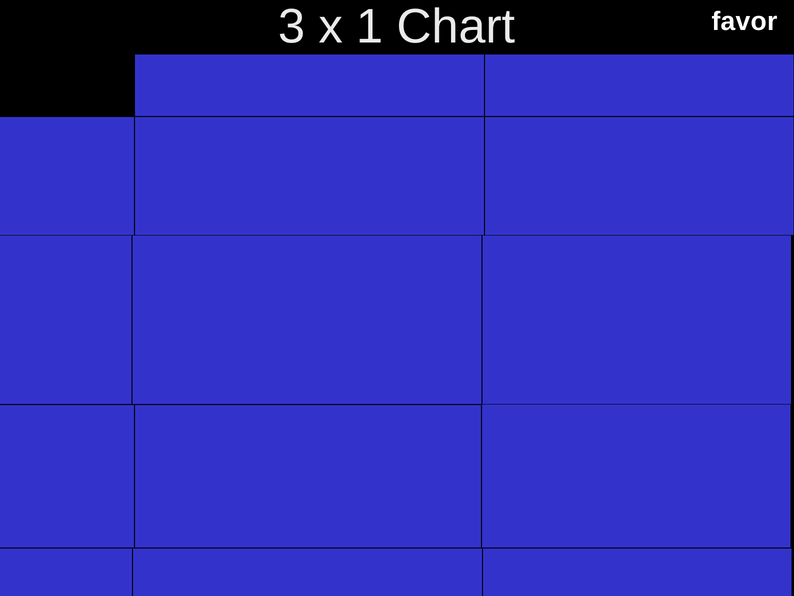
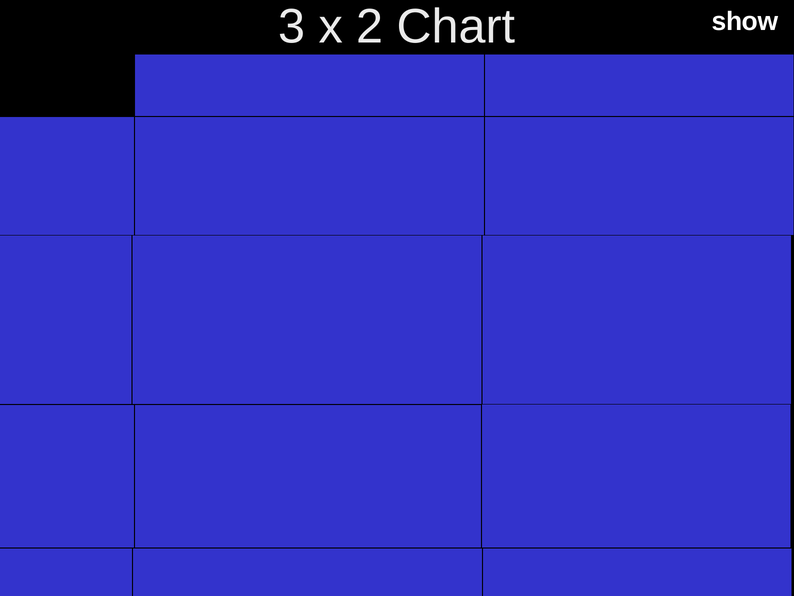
x 1: 1 -> 2
Chart favor: favor -> show
